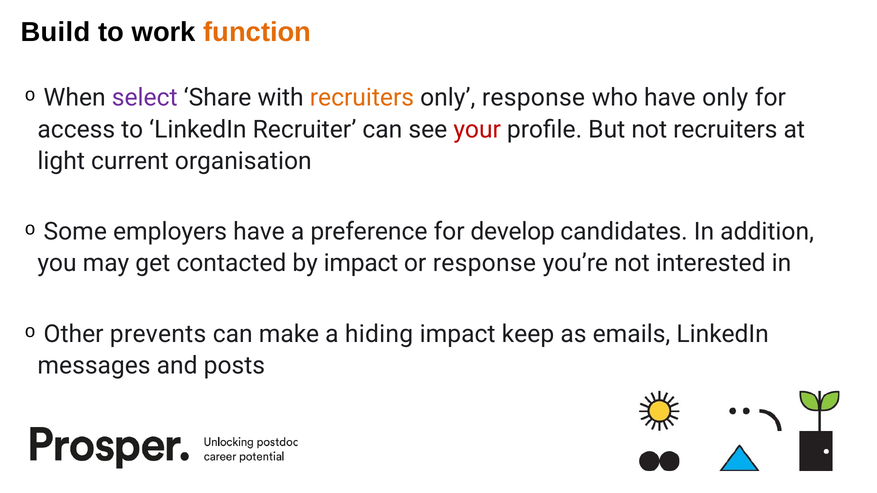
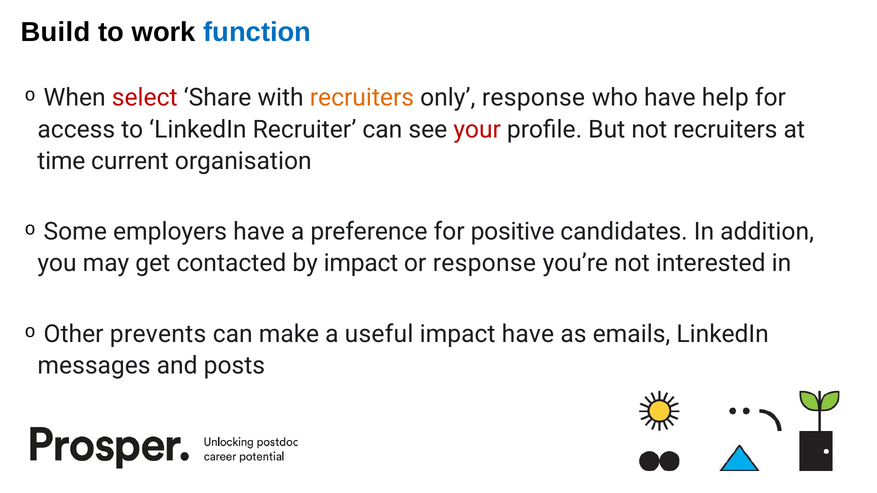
function colour: orange -> blue
select colour: purple -> red
have only: only -> help
light: light -> time
develop: develop -> positive
hiding: hiding -> useful
impact keep: keep -> have
